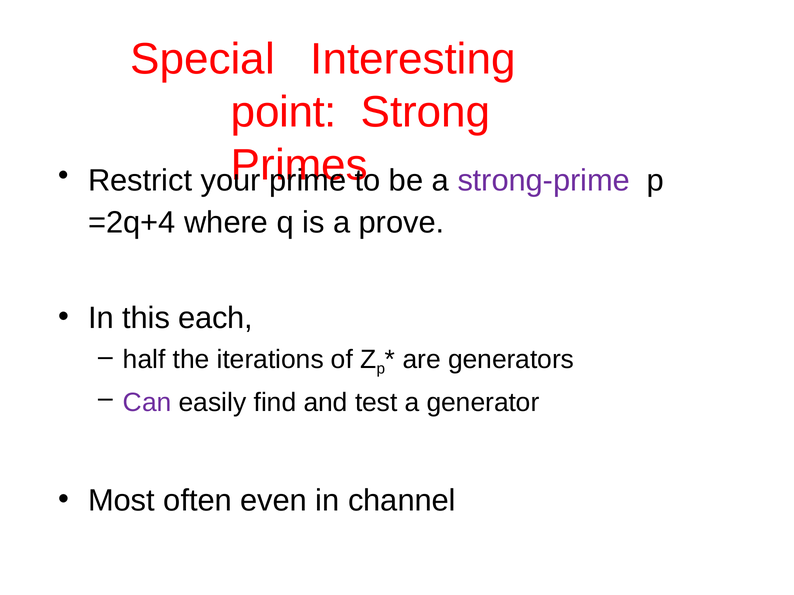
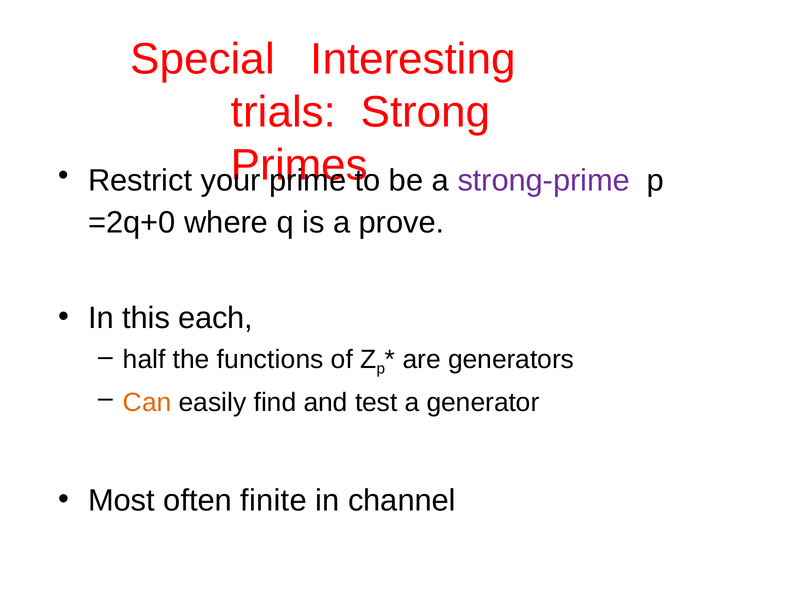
point: point -> trials
=2q+4: =2q+4 -> =2q+0
iterations: iterations -> functions
Can colour: purple -> orange
even: even -> finite
